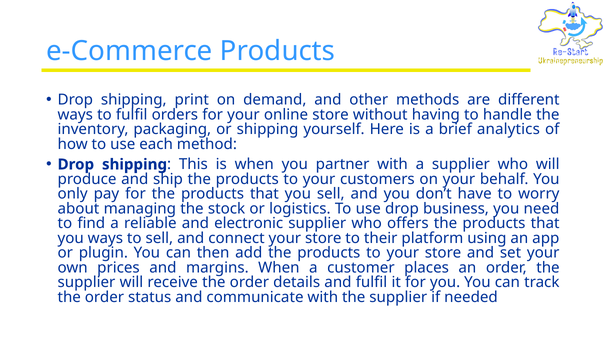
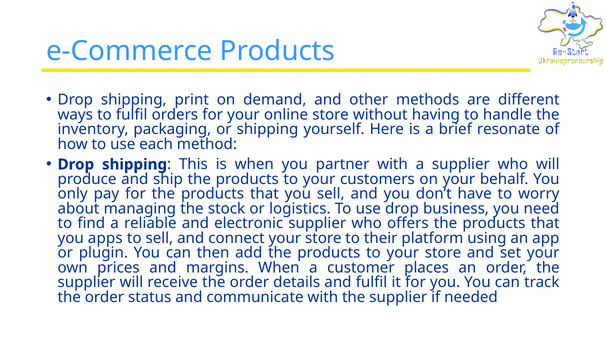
analytics: analytics -> resonate
you ways: ways -> apps
